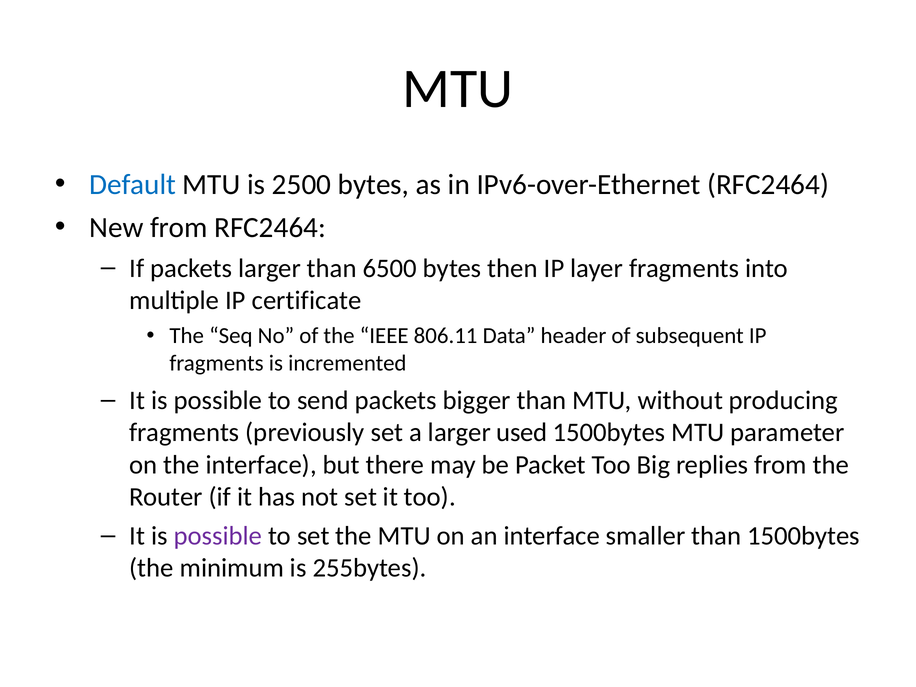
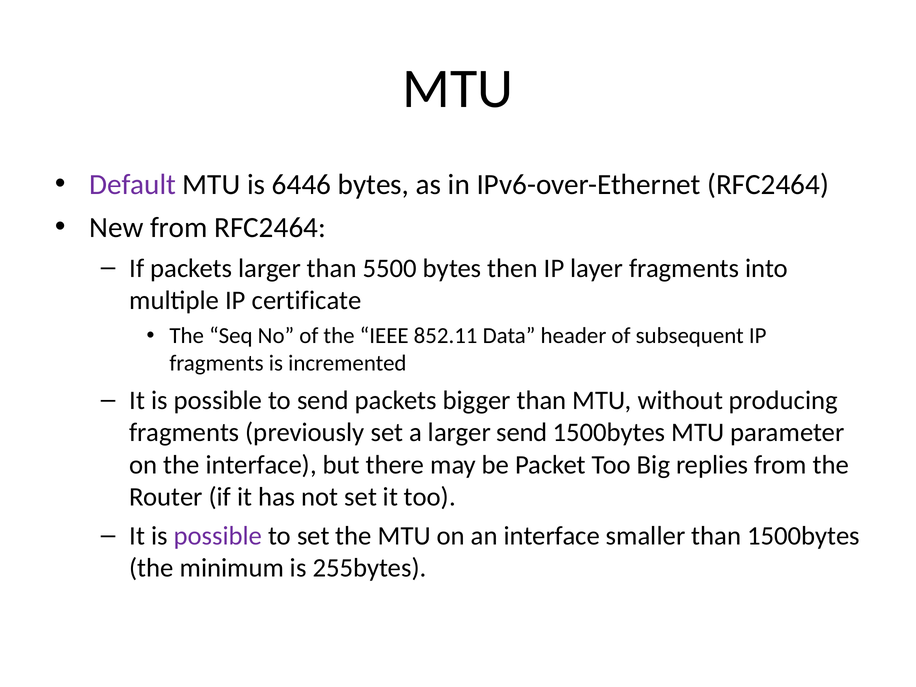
Default colour: blue -> purple
2500: 2500 -> 6446
6500: 6500 -> 5500
806.11: 806.11 -> 852.11
larger used: used -> send
